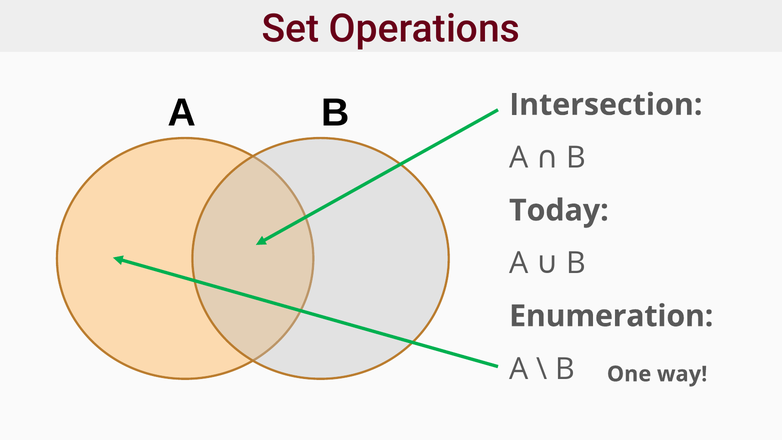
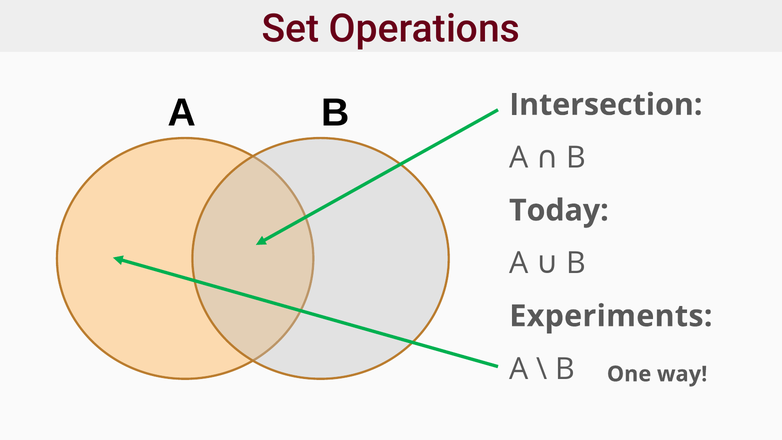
Enumeration: Enumeration -> Experiments
